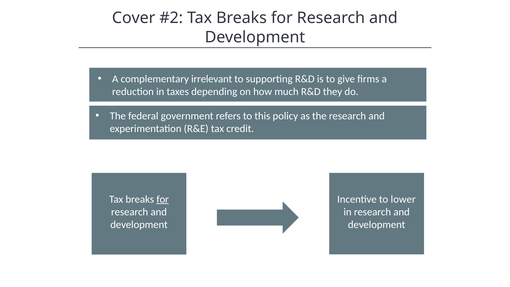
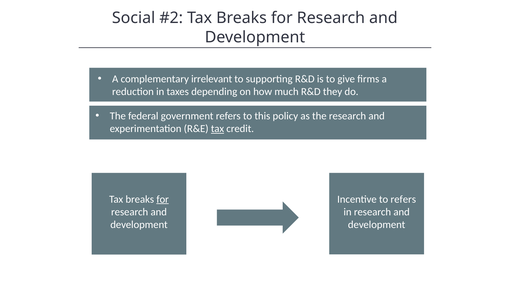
Cover: Cover -> Social
tax at (217, 129) underline: none -> present
to lower: lower -> refers
